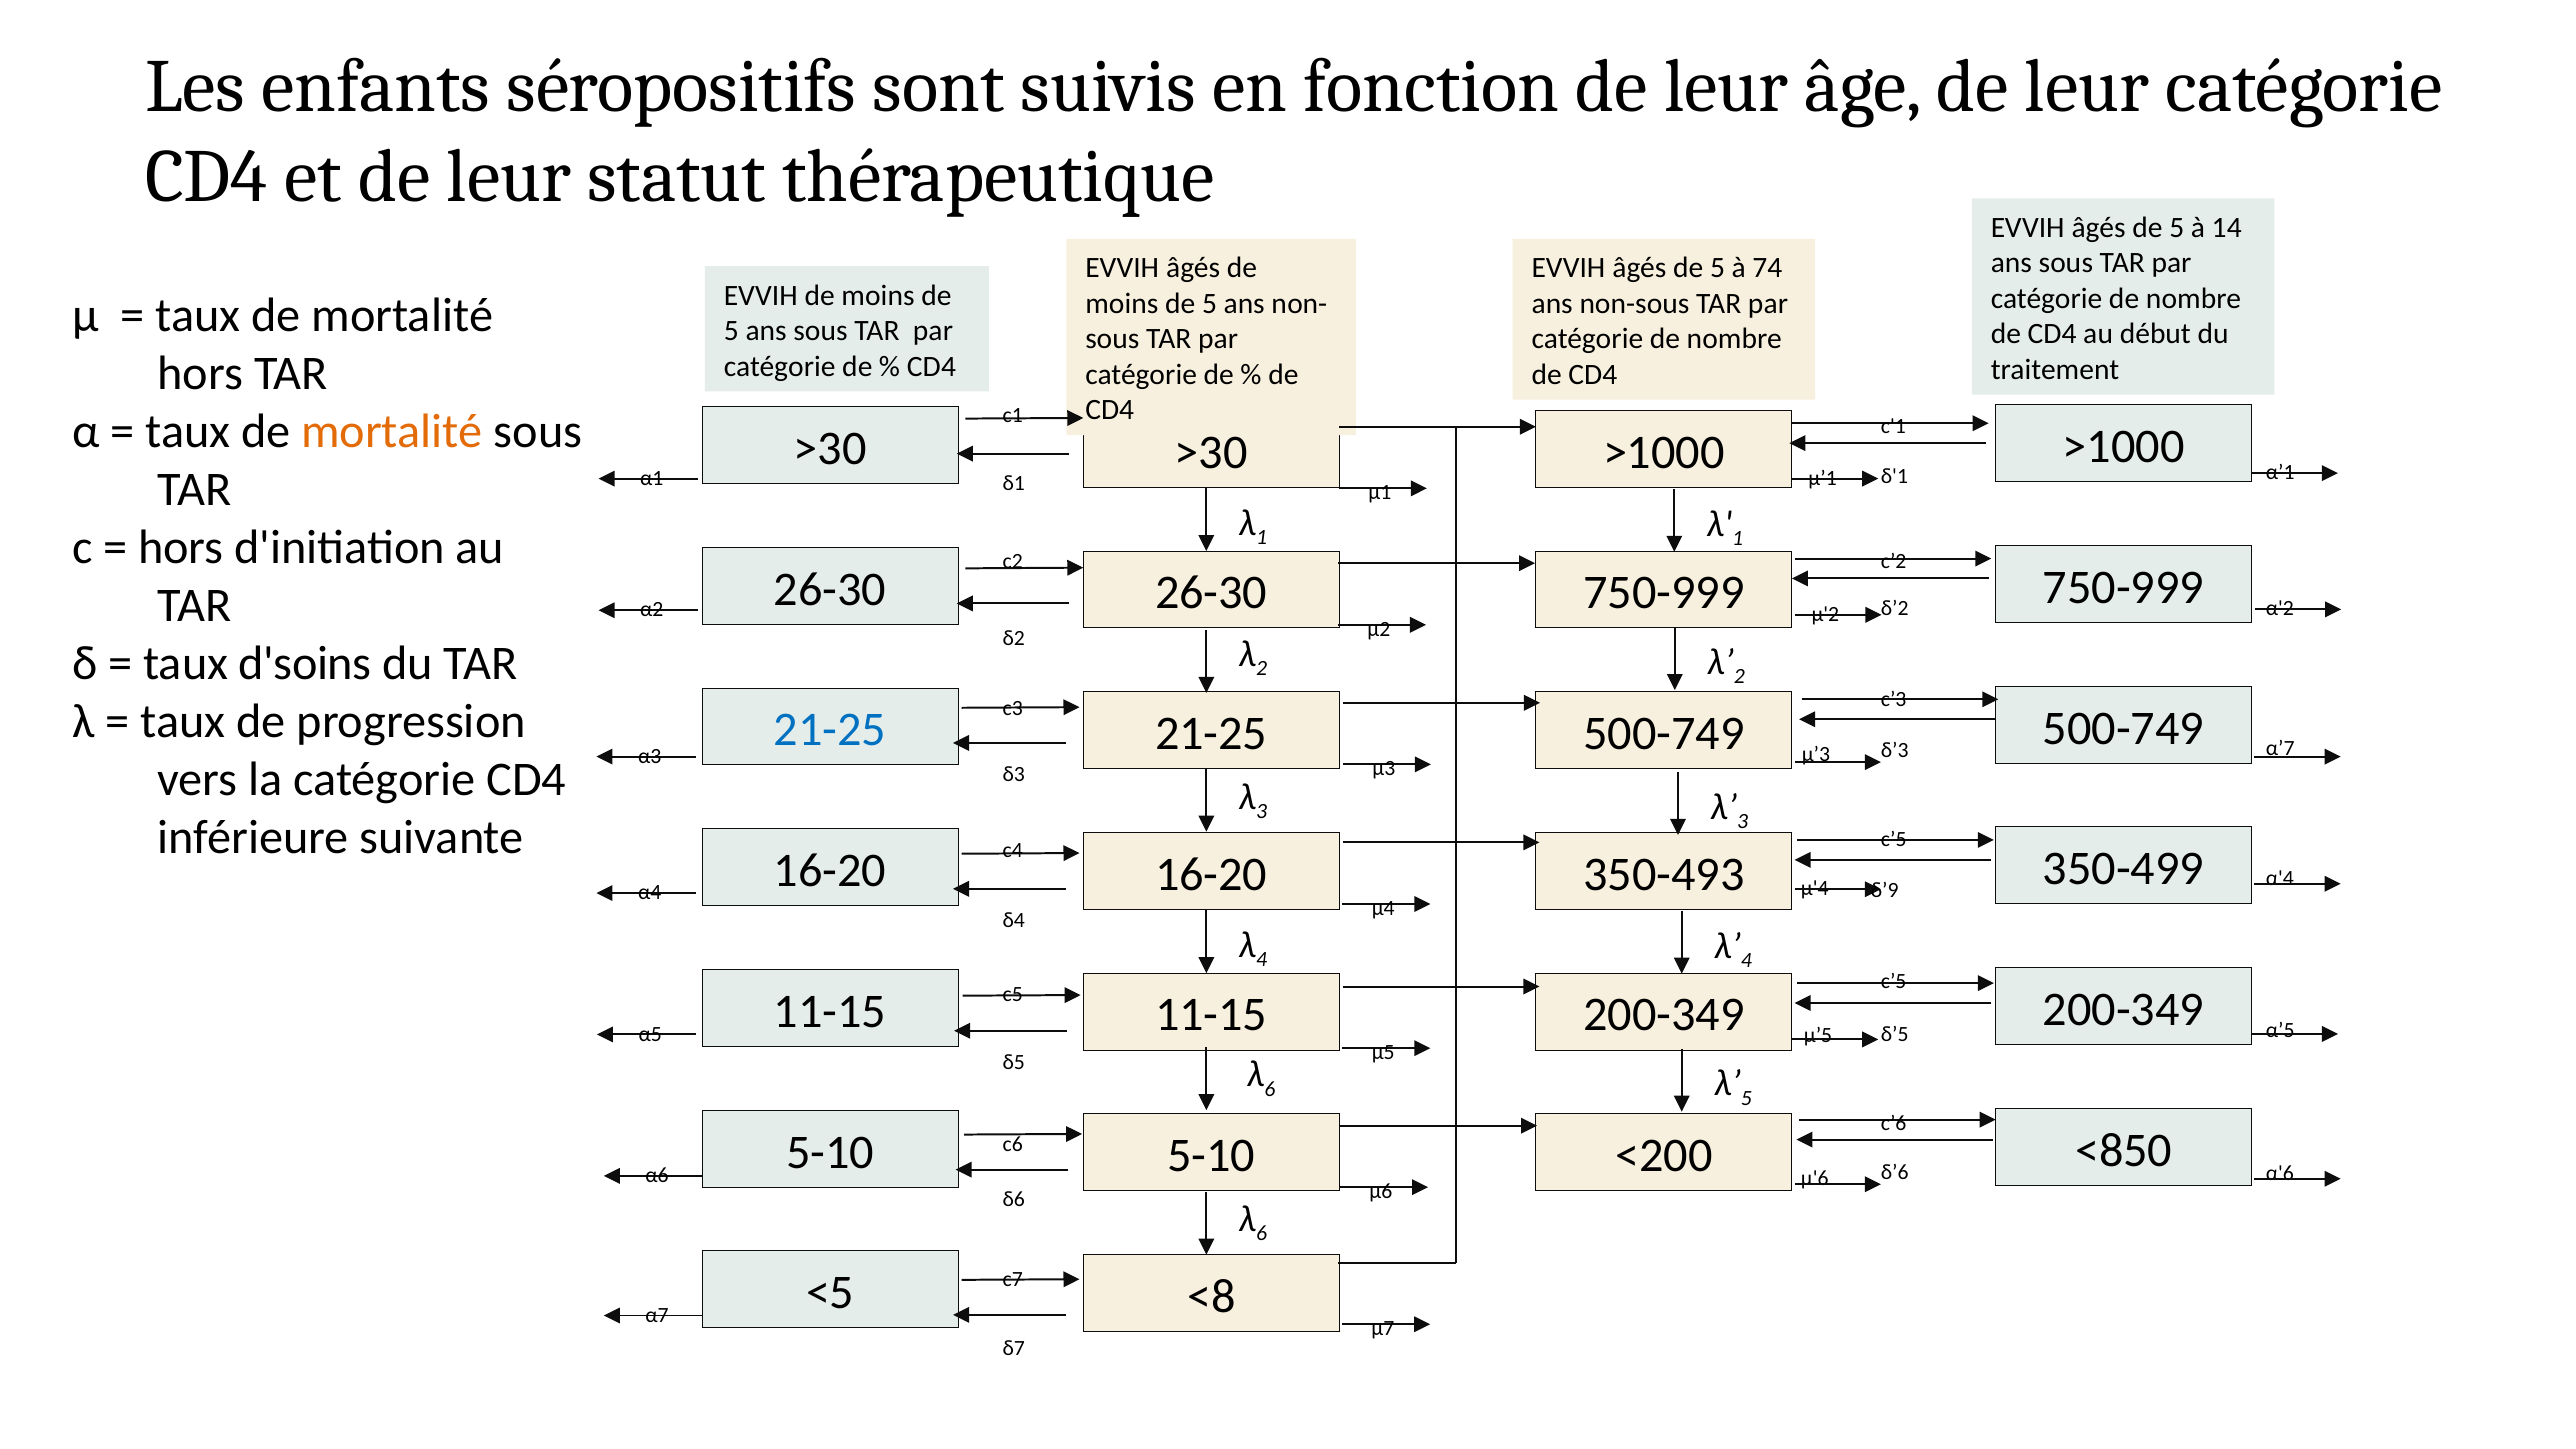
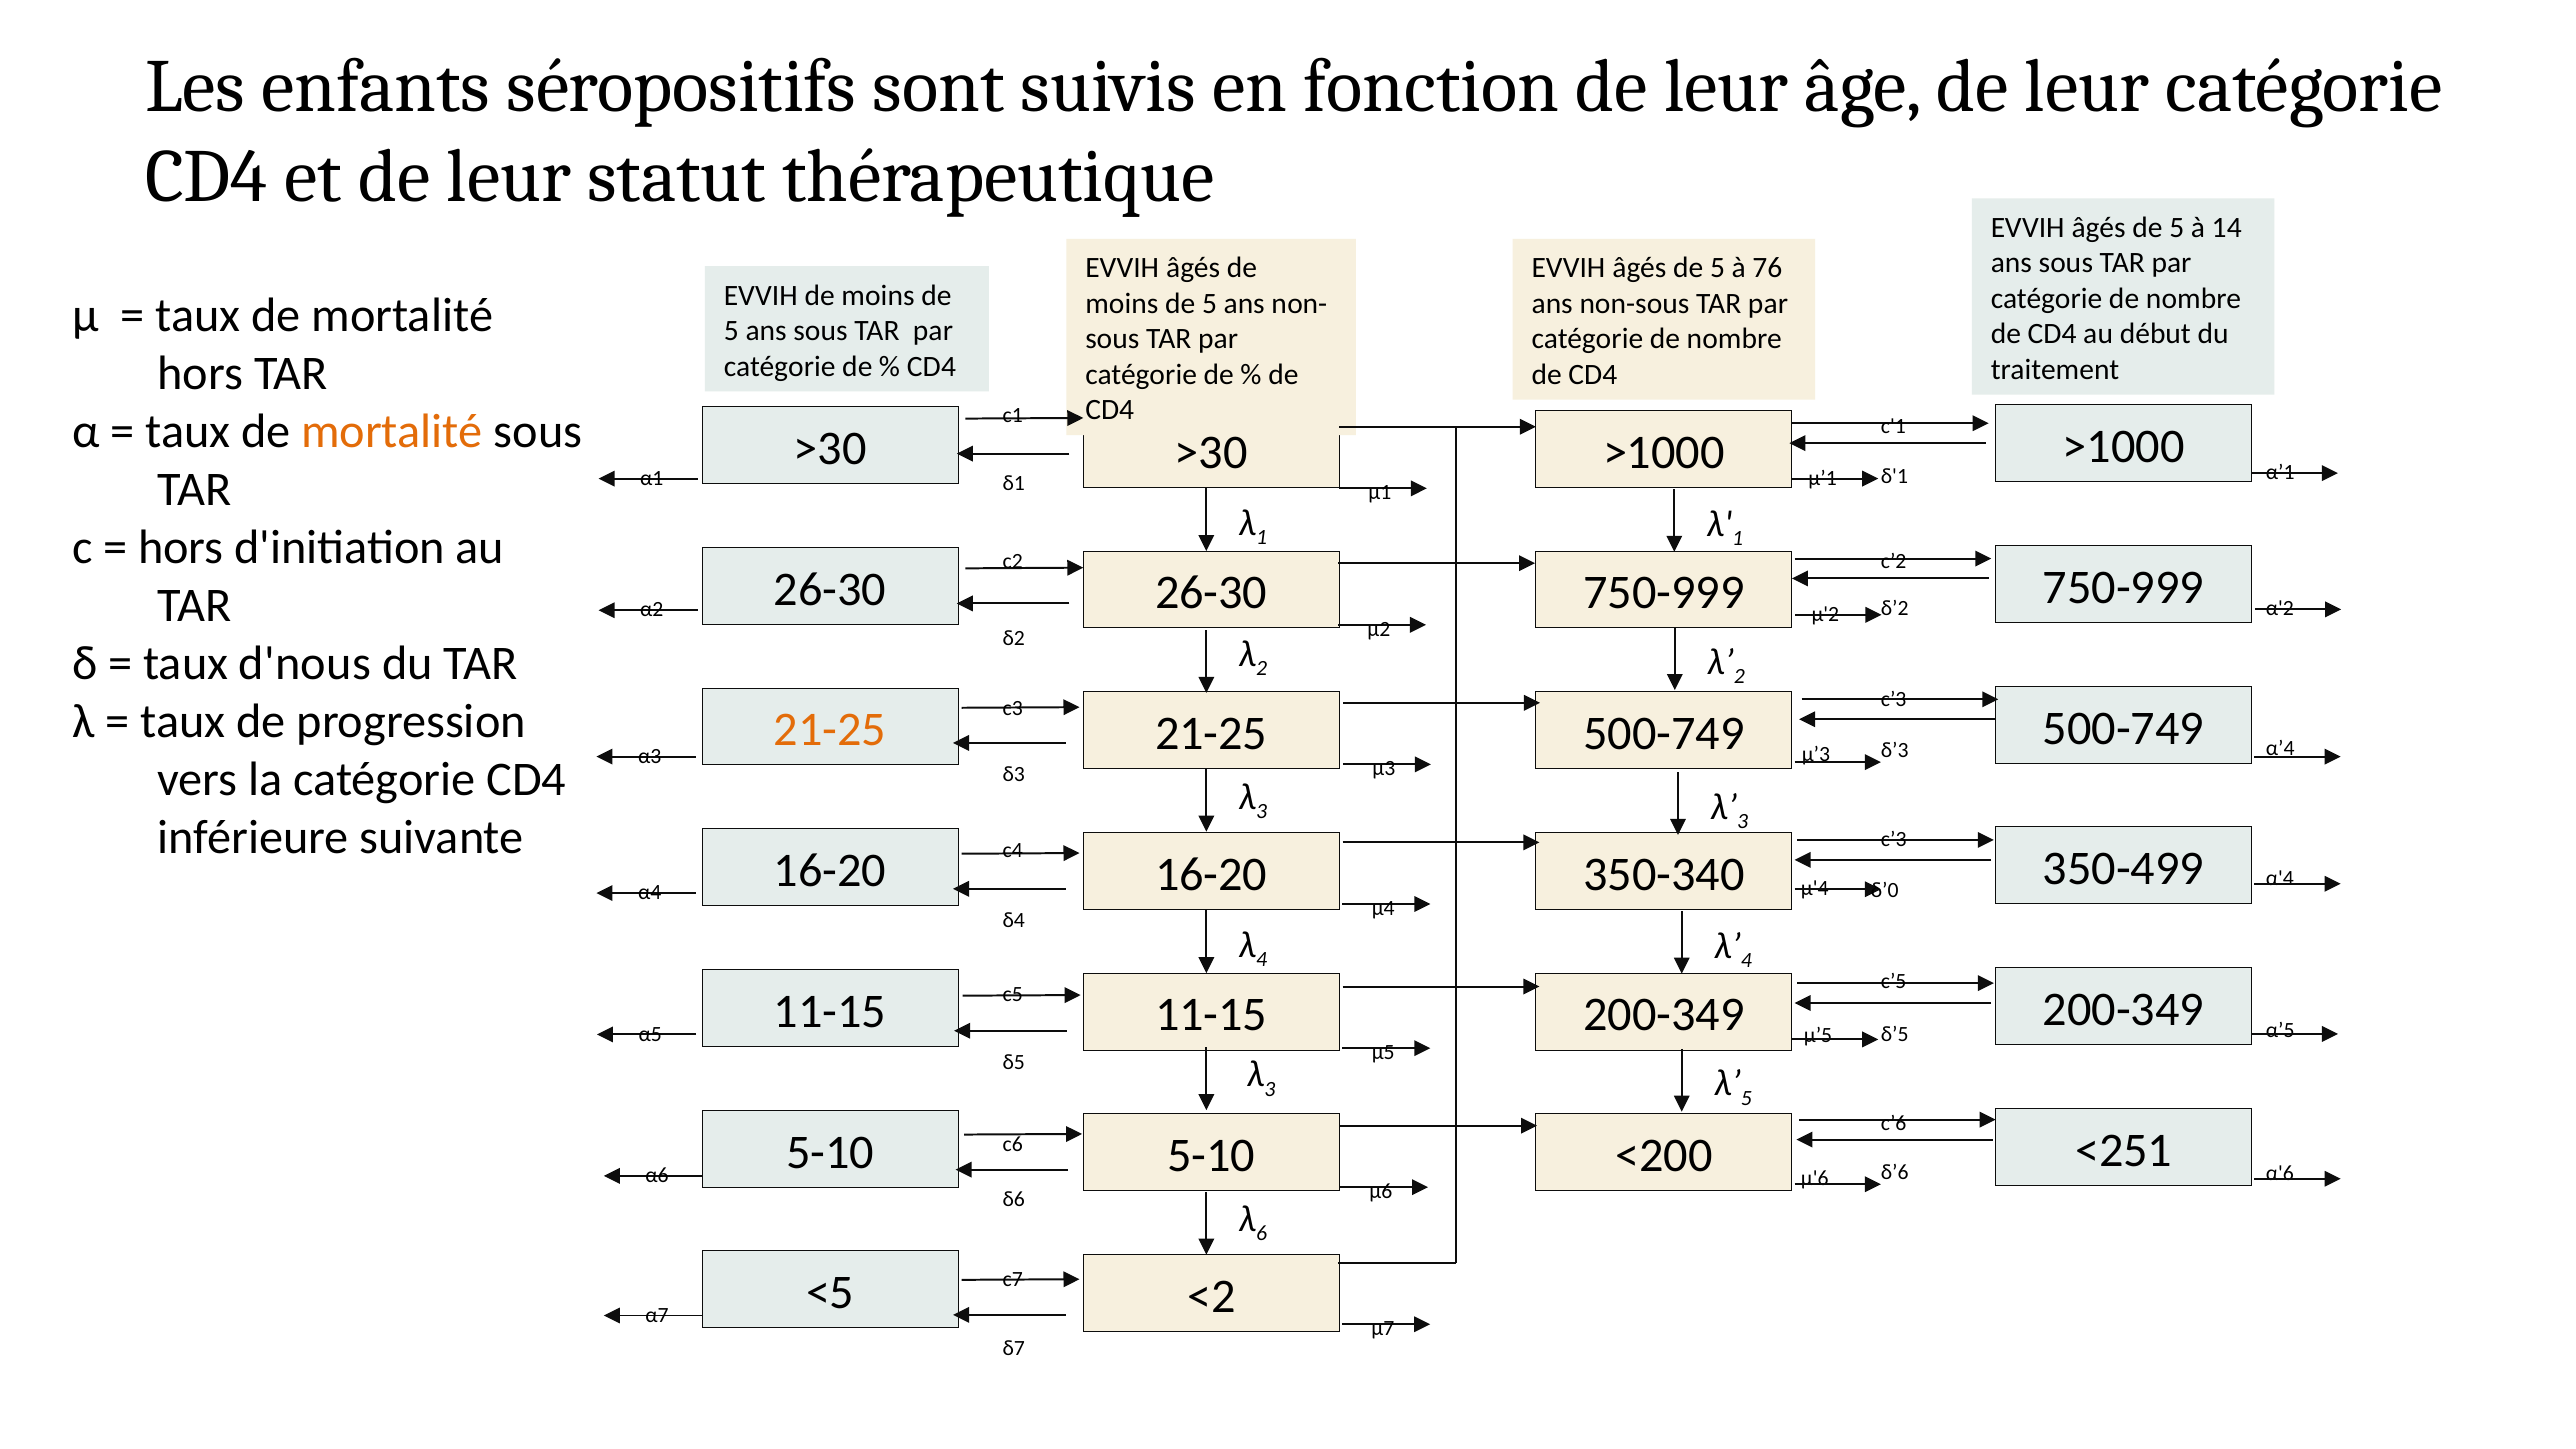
74: 74 -> 76
d'soins: d'soins -> d'nous
21-25 at (830, 730) colour: blue -> orange
α’7: α’7 -> α’4
c’5 at (1894, 839): c’5 -> c’3
350-493: 350-493 -> 350-340
δ’9: δ’9 -> δ’0
6 at (1270, 1089): 6 -> 3
<850: <850 -> <251
<8: <8 -> <2
